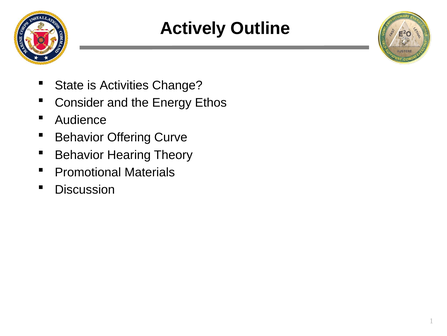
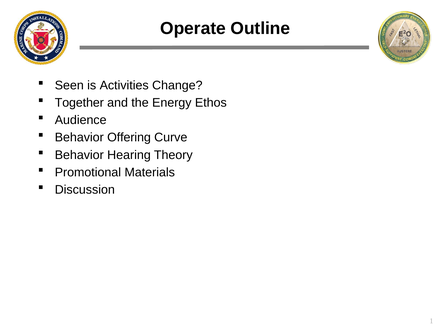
Actively: Actively -> Operate
State: State -> Seen
Consider: Consider -> Together
